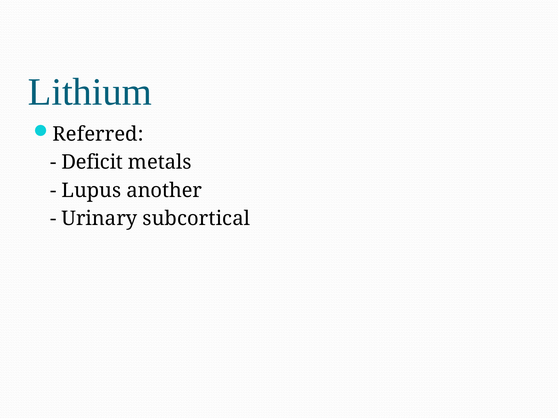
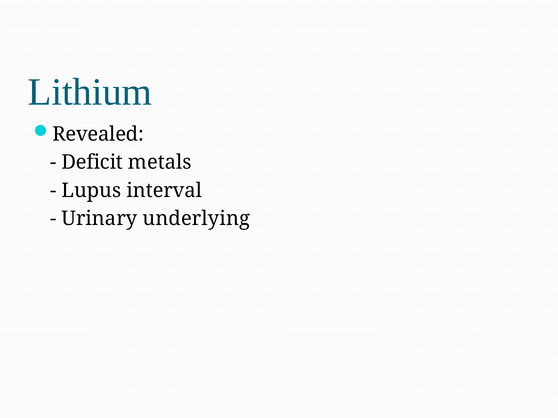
Referred: Referred -> Revealed
another: another -> interval
subcortical: subcortical -> underlying
